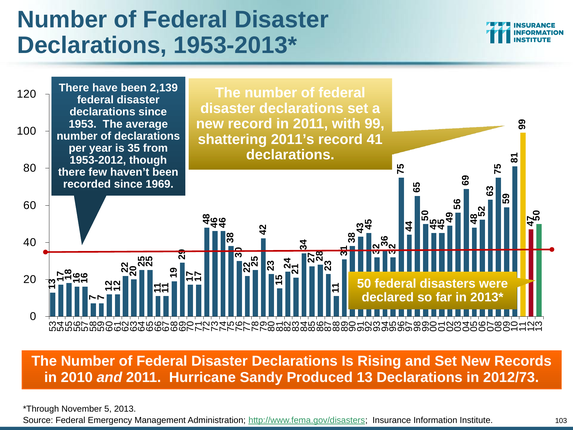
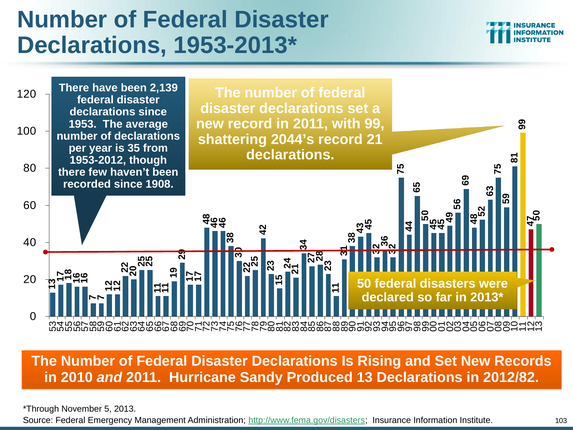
2011’s: 2011’s -> 2044’s
41: 41 -> 21
1969: 1969 -> 1908
2012/73: 2012/73 -> 2012/82
